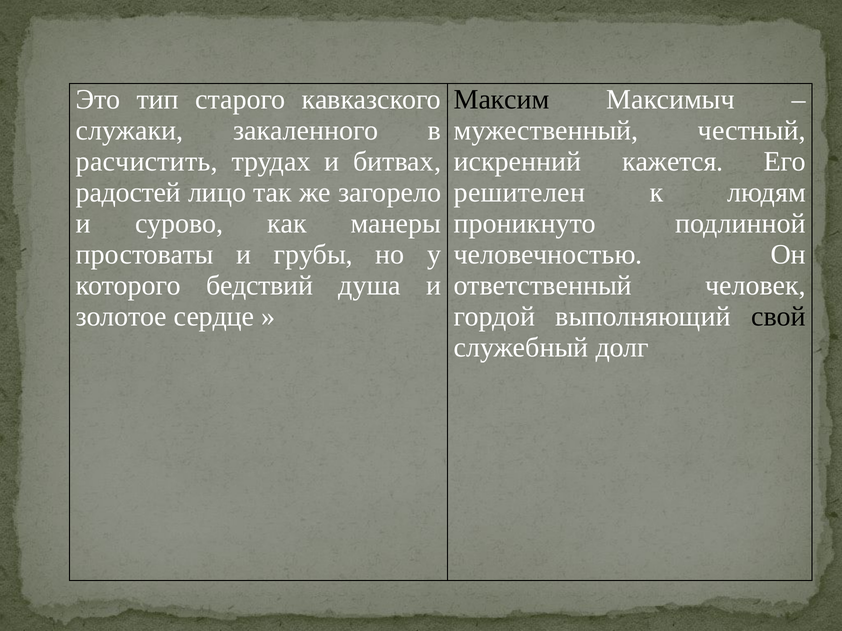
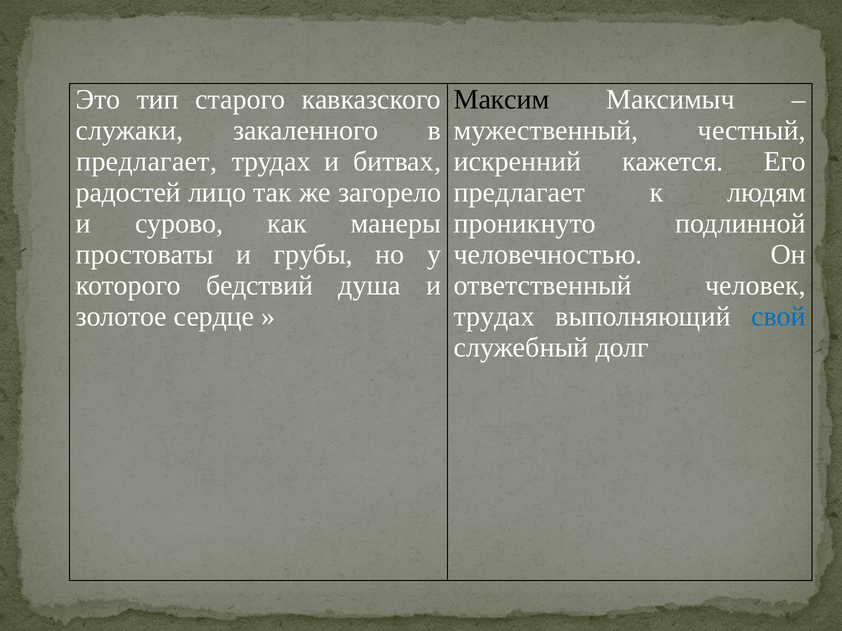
расчистить at (147, 161): расчистить -> предлагает
решителен at (519, 192): решителен -> предлагает
гордой at (494, 317): гордой -> трудах
свой colour: black -> blue
